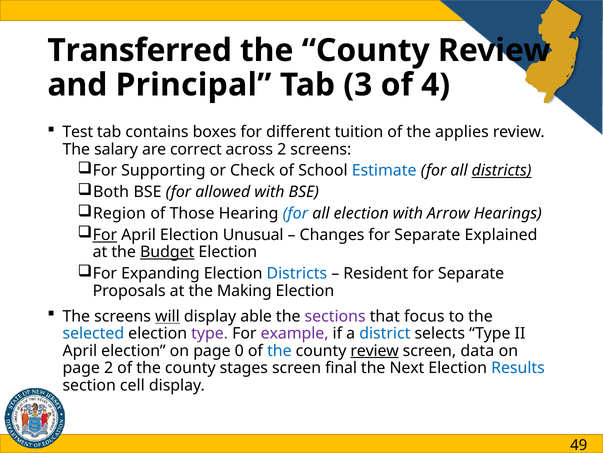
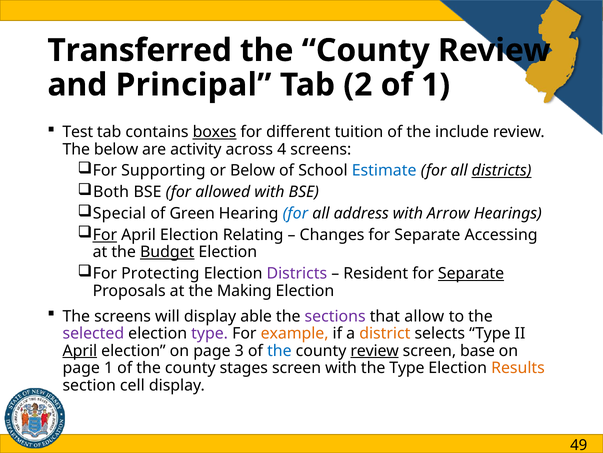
3: 3 -> 2
of 4: 4 -> 1
boxes underline: none -> present
applies: applies -> include
The salary: salary -> below
correct: correct -> activity
across 2: 2 -> 4
or Check: Check -> Below
Region: Region -> Special
Those: Those -> Green
all election: election -> address
Unusual: Unusual -> Relating
Explained: Explained -> Accessing
Expanding: Expanding -> Protecting
Districts at (297, 273) colour: blue -> purple
Separate at (471, 273) underline: none -> present
will underline: present -> none
focus: focus -> allow
selected colour: blue -> purple
example colour: purple -> orange
district colour: blue -> orange
April at (80, 350) underline: none -> present
0: 0 -> 3
data: data -> base
page 2: 2 -> 1
screen final: final -> with
the Next: Next -> Type
Results colour: blue -> orange
